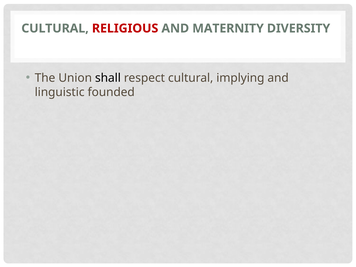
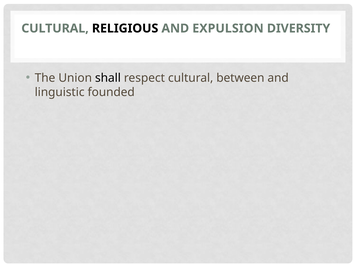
RELIGIOUS colour: red -> black
MATERNITY: MATERNITY -> EXPULSION
implying: implying -> between
